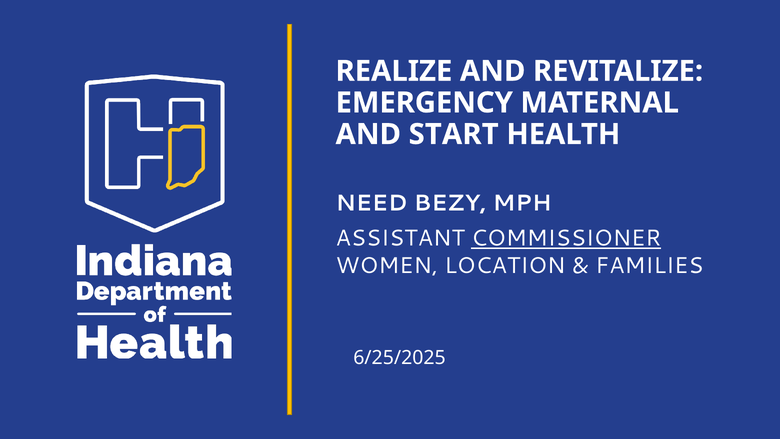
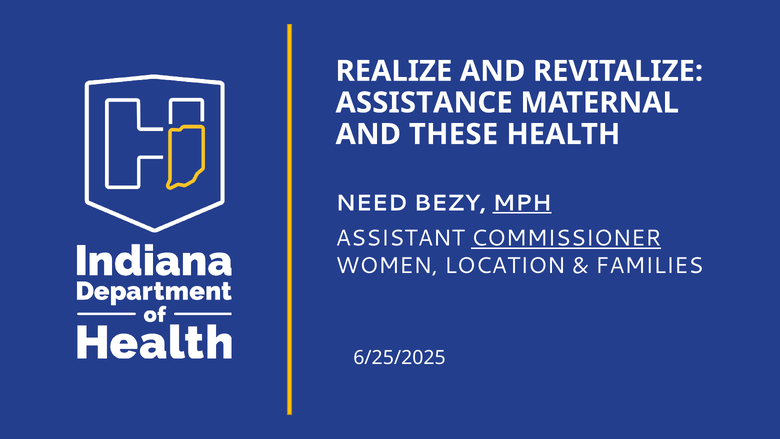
EMERGENCY: EMERGENCY -> ASSISTANCE
START: START -> THESE
MPH underline: none -> present
